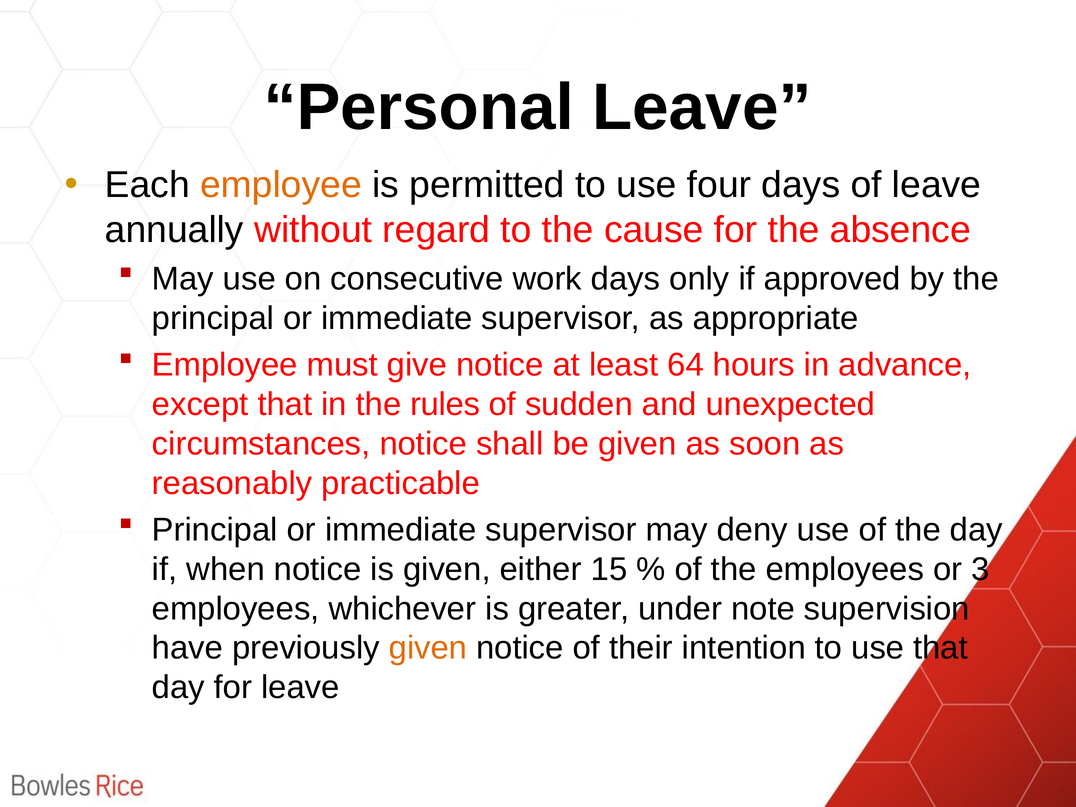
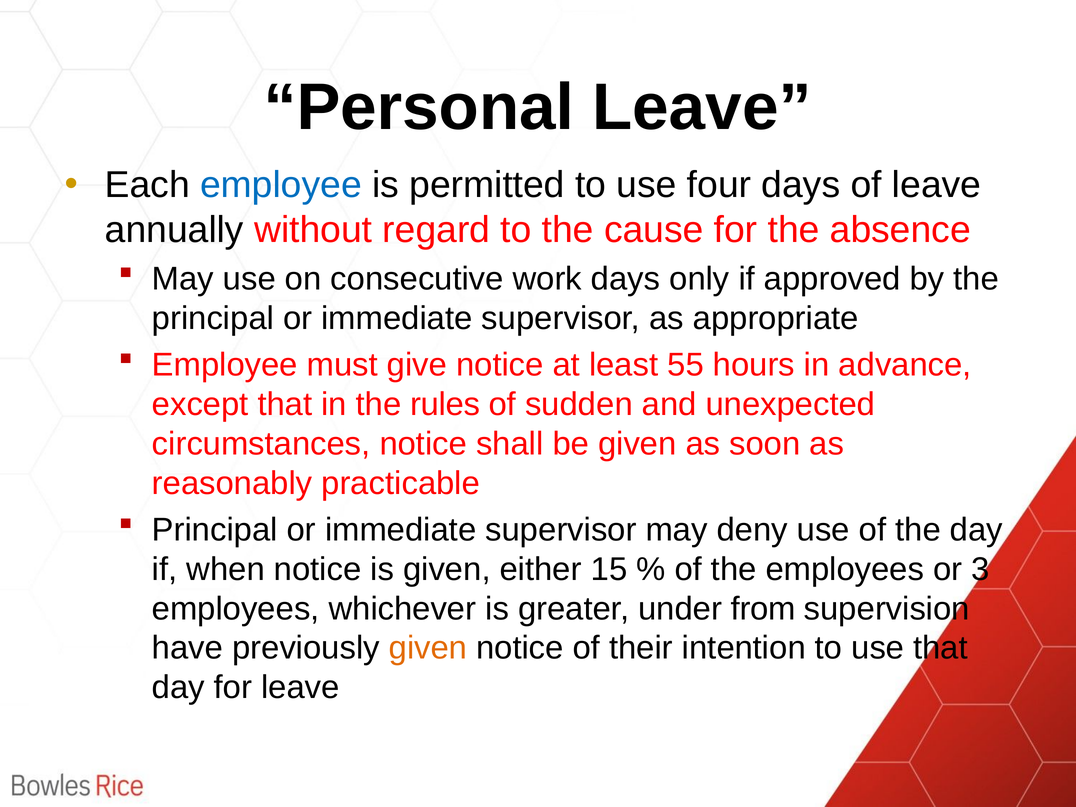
employee at (281, 185) colour: orange -> blue
64: 64 -> 55
note: note -> from
